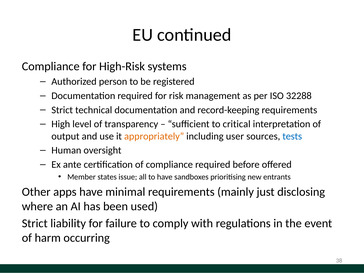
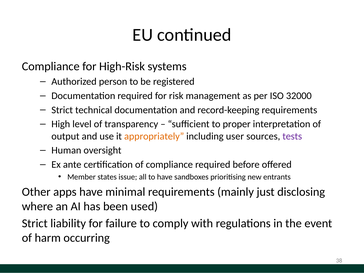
32288: 32288 -> 32000
critical: critical -> proper
tests colour: blue -> purple
